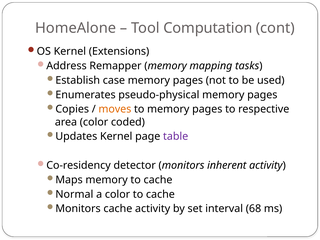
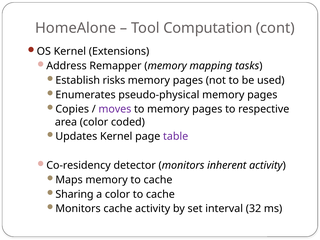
case: case -> risks
moves colour: orange -> purple
Normal: Normal -> Sharing
68: 68 -> 32
